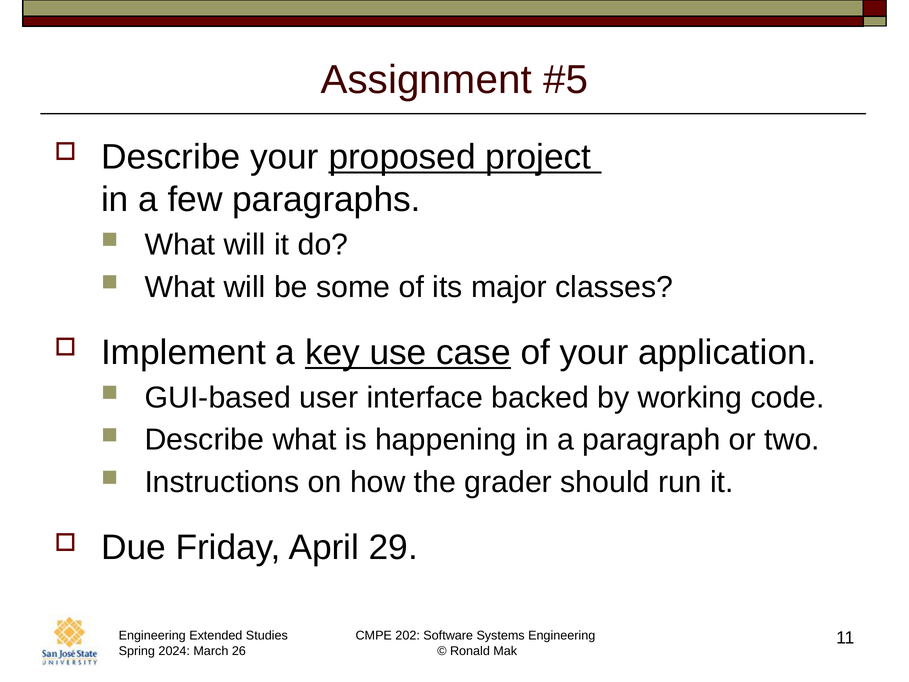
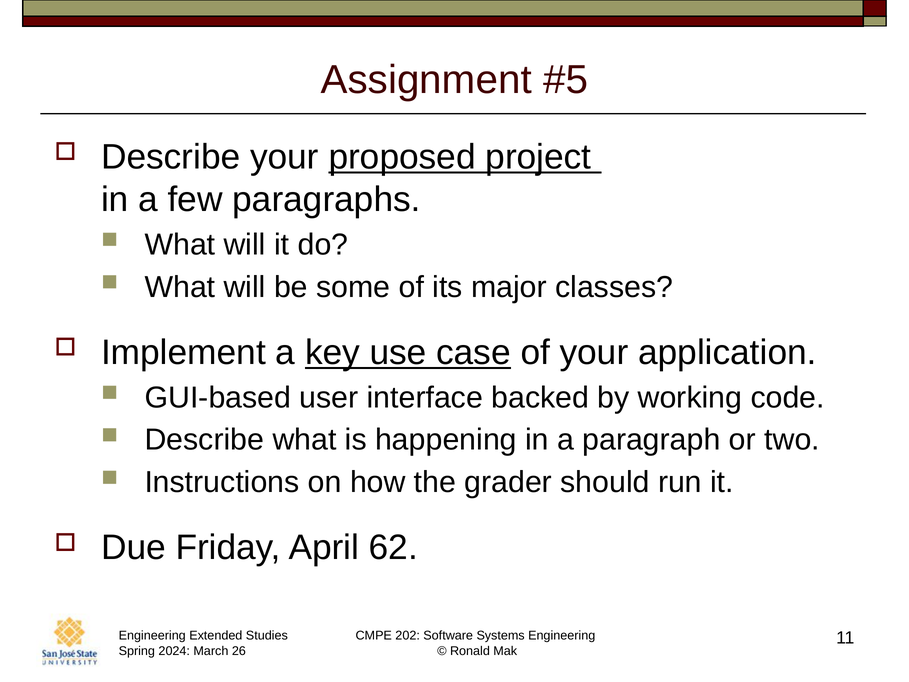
29: 29 -> 62
